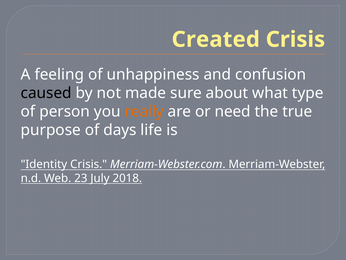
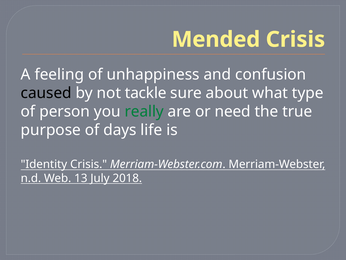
Created: Created -> Mended
made: made -> tackle
really colour: orange -> green
23: 23 -> 13
